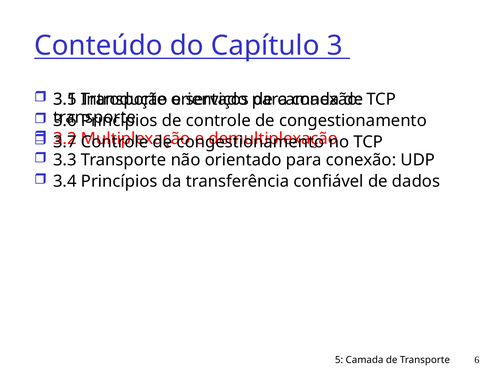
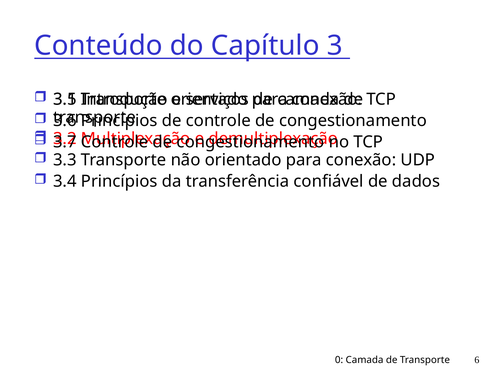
5: 5 -> 0
